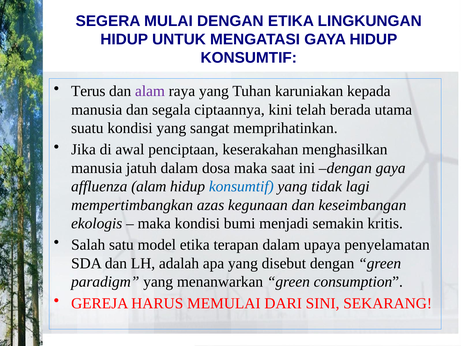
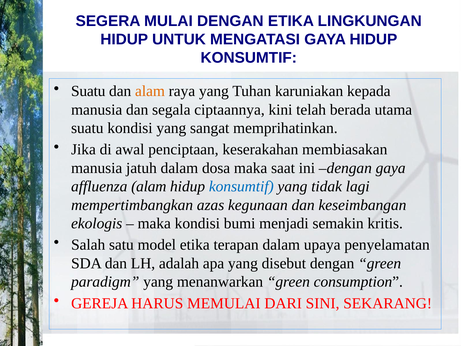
Terus at (88, 91): Terus -> Suatu
alam at (150, 91) colour: purple -> orange
menghasilkan: menghasilkan -> membiasakan
